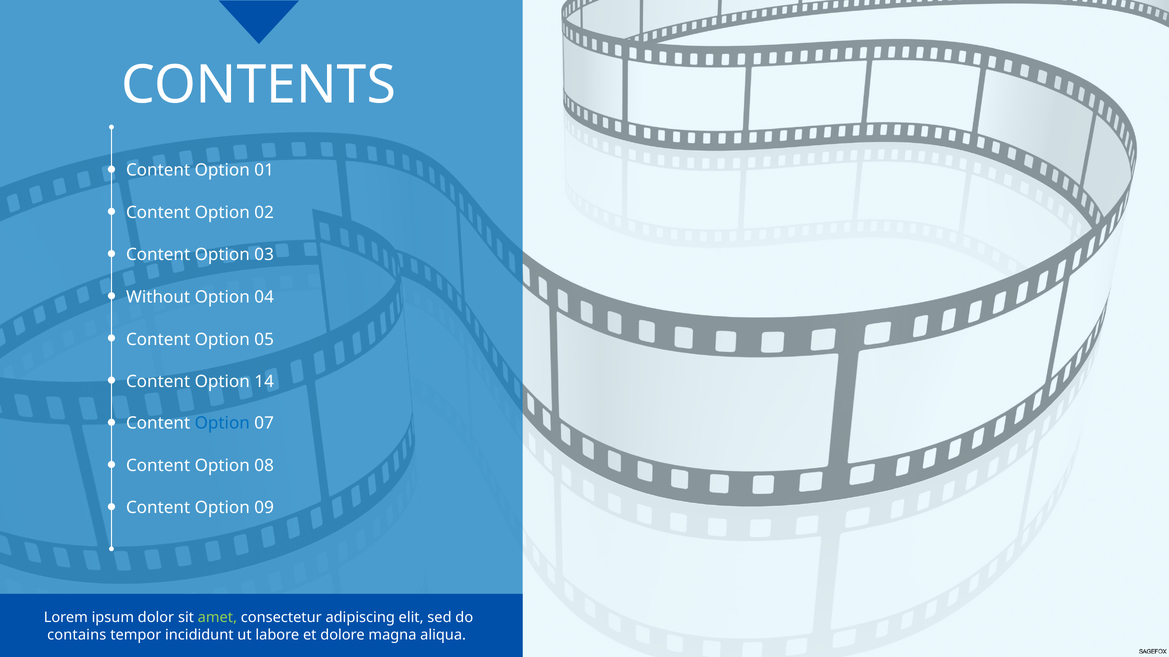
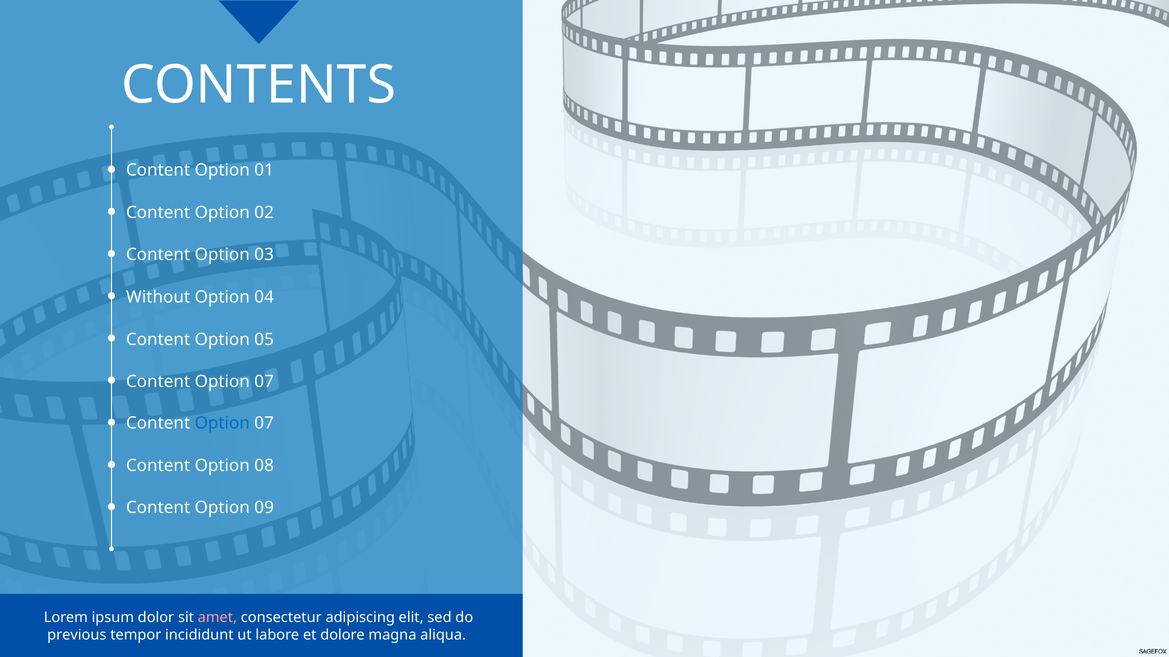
14 at (264, 382): 14 -> 07
amet colour: light green -> pink
contains: contains -> previous
